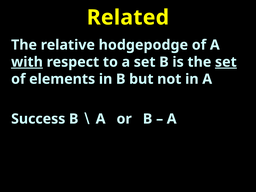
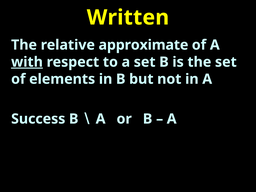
Related: Related -> Written
hodgepodge: hodgepodge -> approximate
set at (226, 62) underline: present -> none
